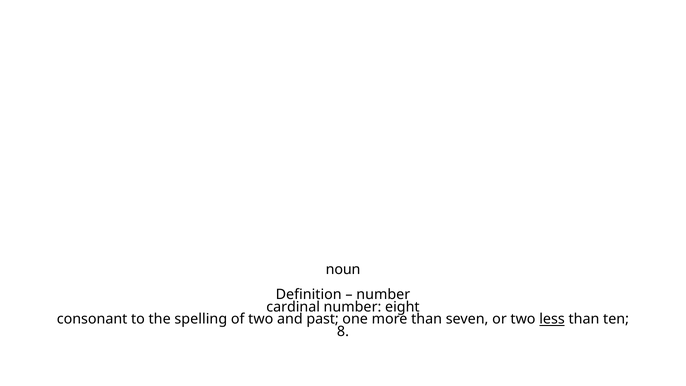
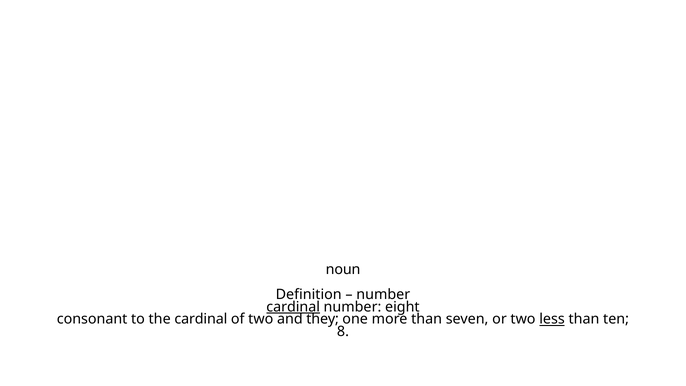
cardinal at (293, 307) underline: none -> present
the spelling: spelling -> cardinal
past: past -> they
